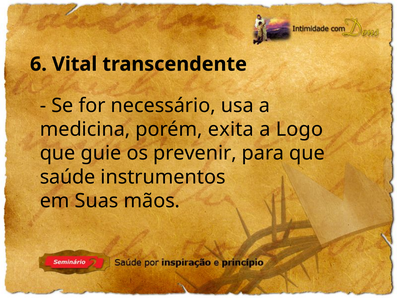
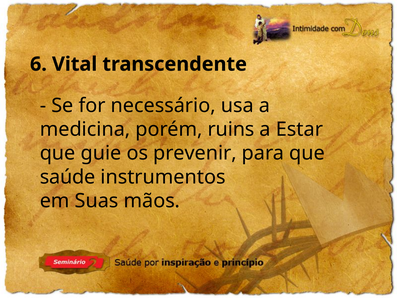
exita: exita -> ruins
Logo: Logo -> Estar
